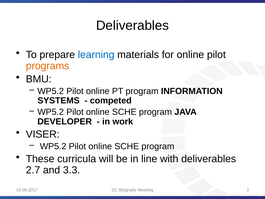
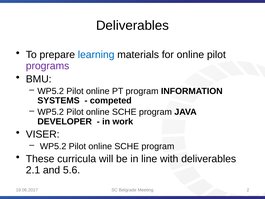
programs colour: orange -> purple
2.7: 2.7 -> 2.1
3.3: 3.3 -> 5.6
